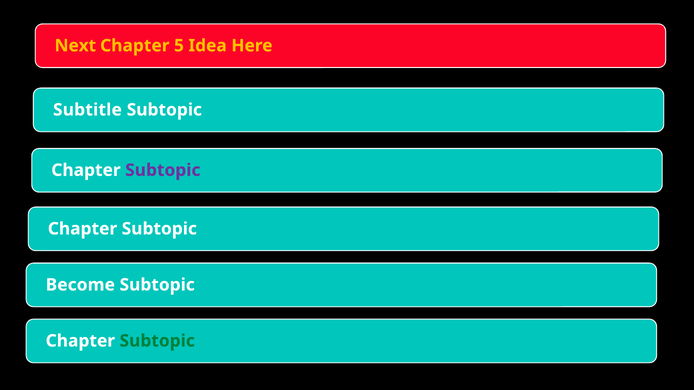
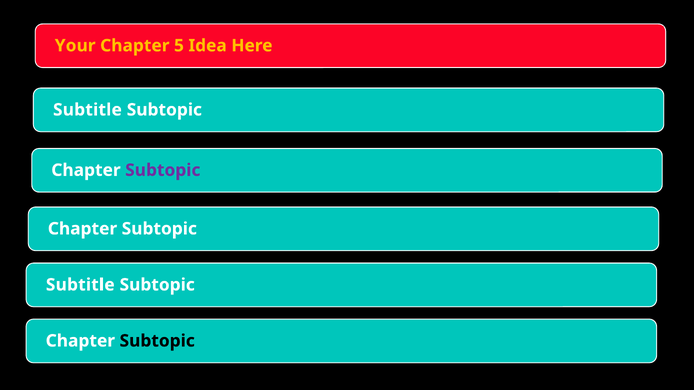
Next: Next -> Your
Become at (80, 285): Become -> Subtitle
Subtopic at (157, 341) colour: green -> black
